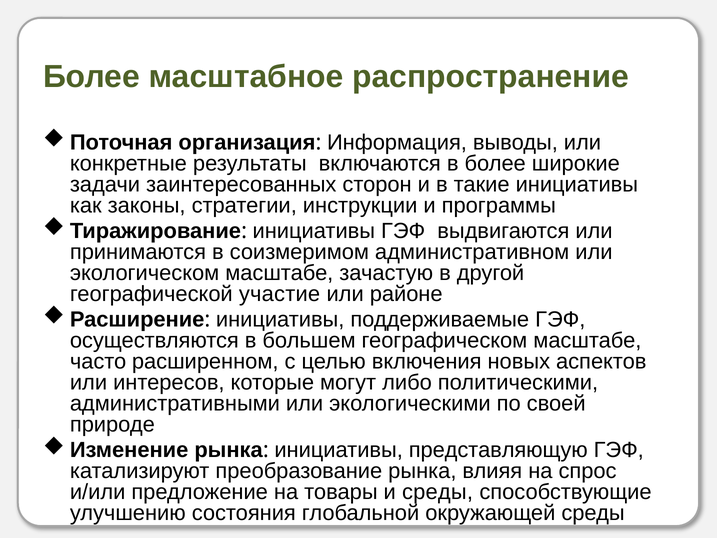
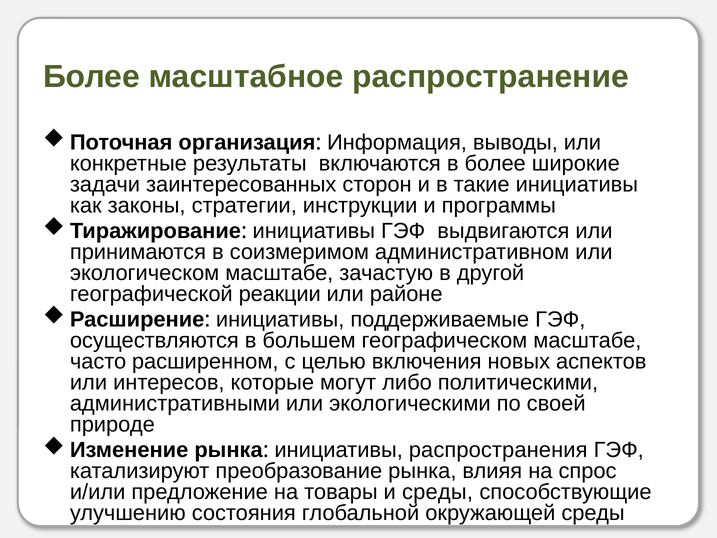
участие: участие -> реакции
представляющую: представляющую -> распространения
